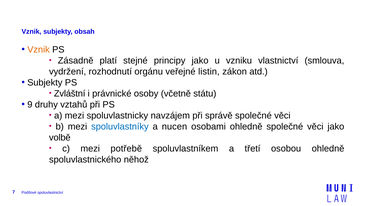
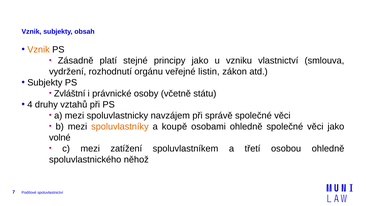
9: 9 -> 4
spoluvlastníky colour: blue -> orange
nucen: nucen -> koupě
volbě: volbě -> volné
potřebě: potřebě -> zatížení
